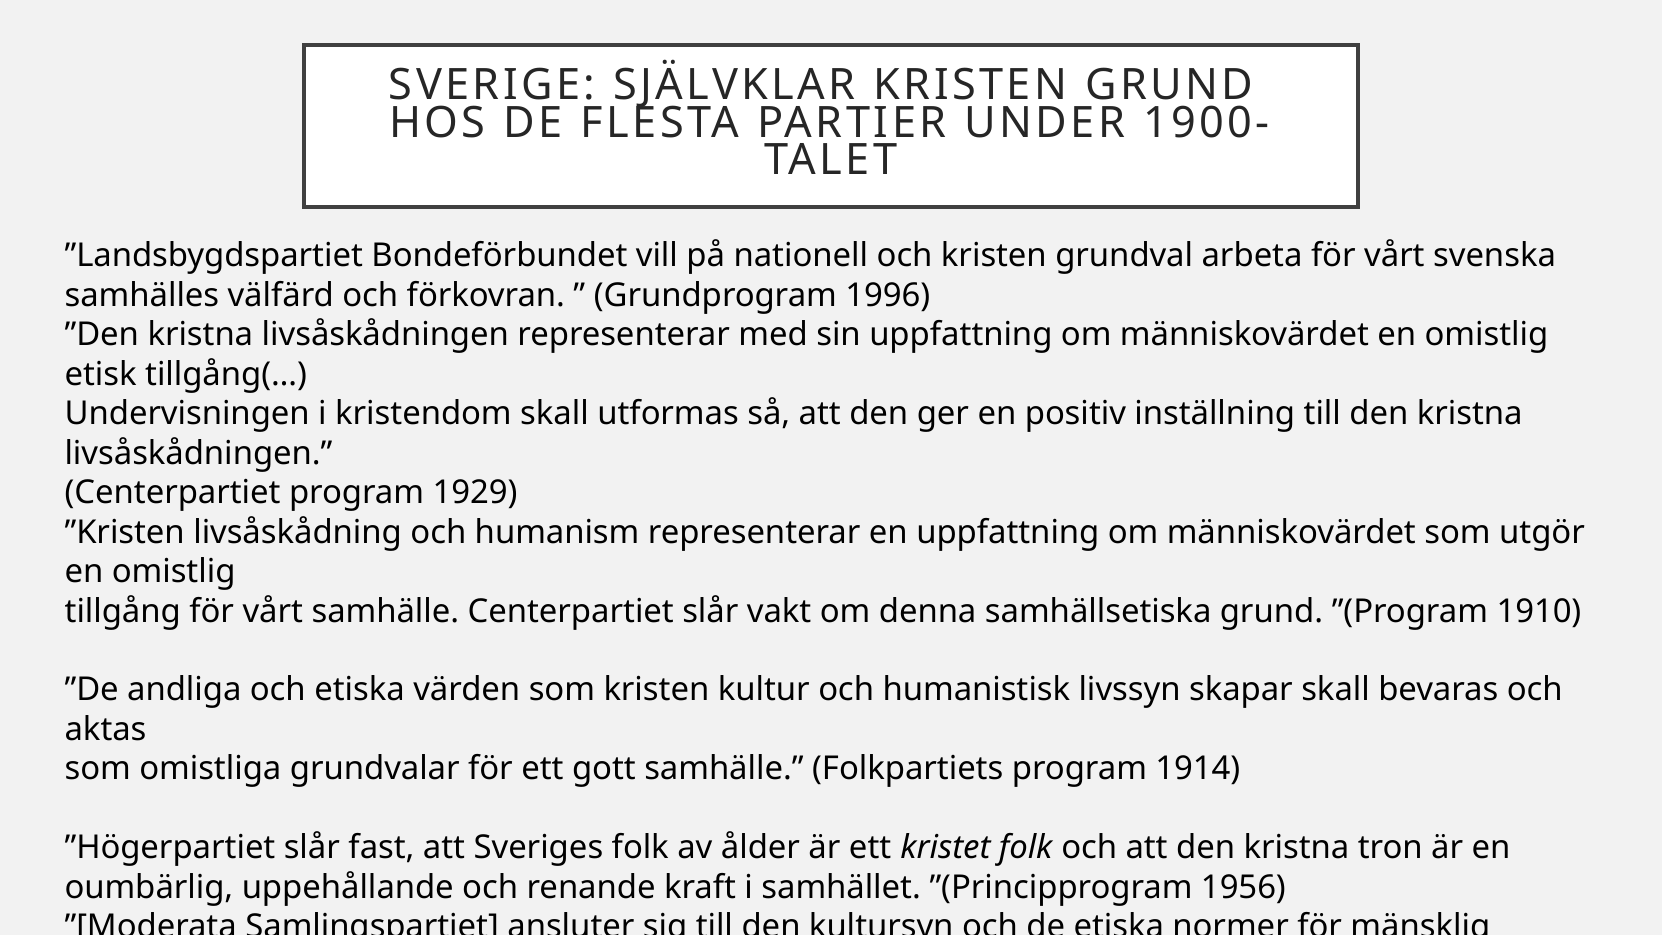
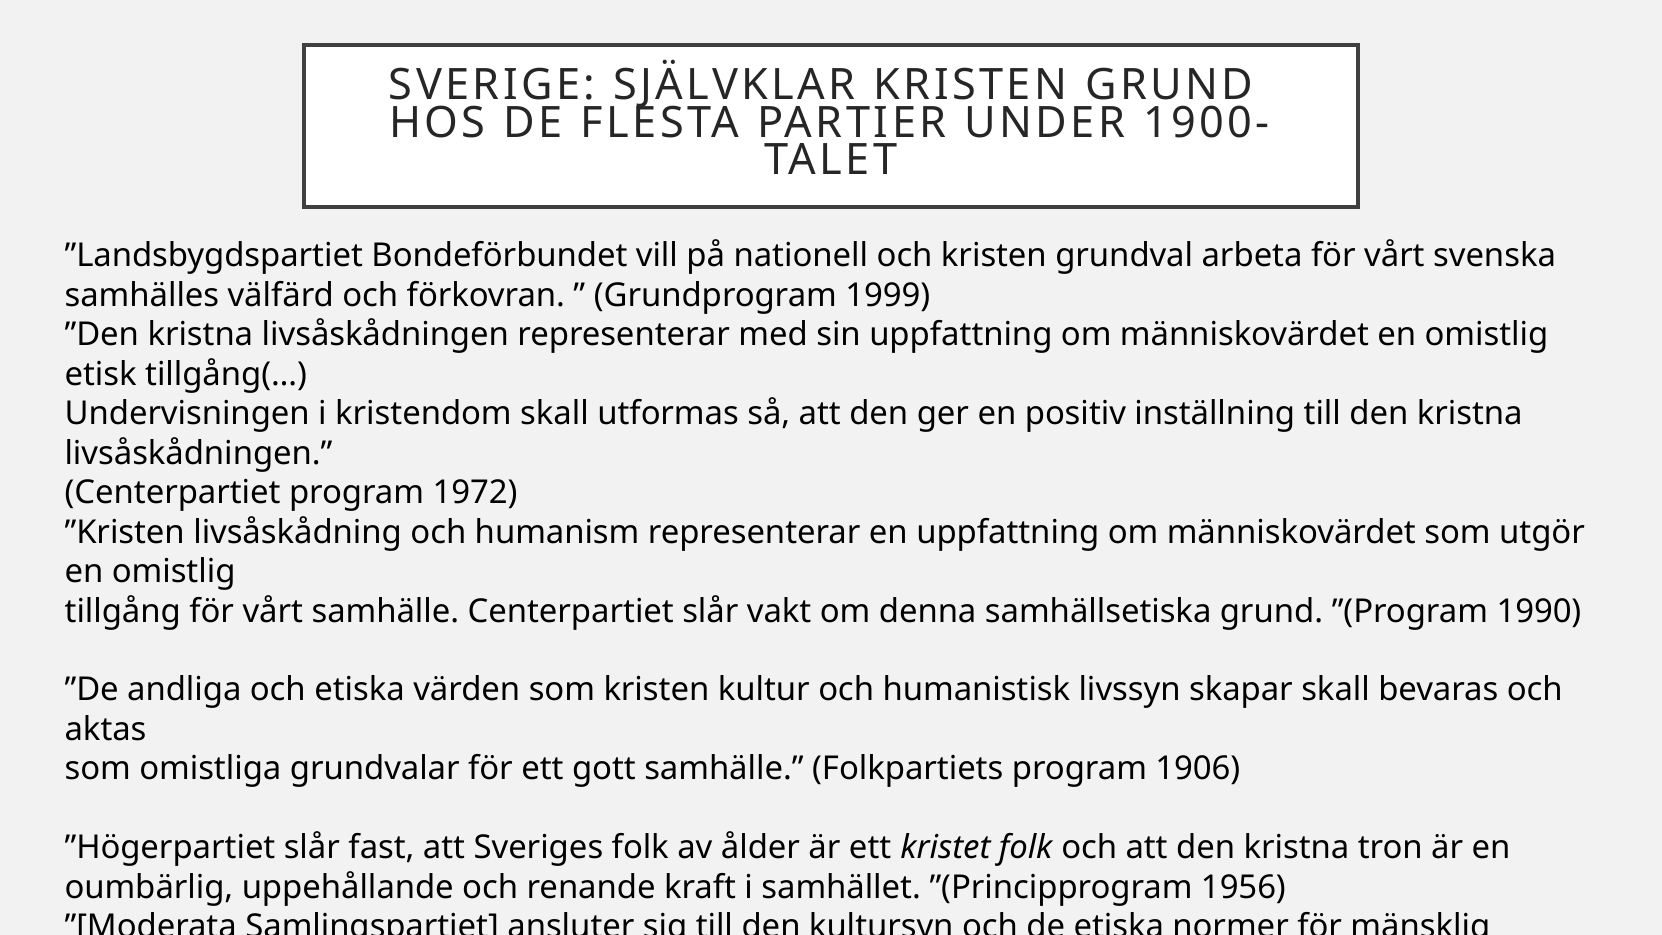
1996: 1996 -> 1999
1929: 1929 -> 1972
1910: 1910 -> 1990
1914: 1914 -> 1906
